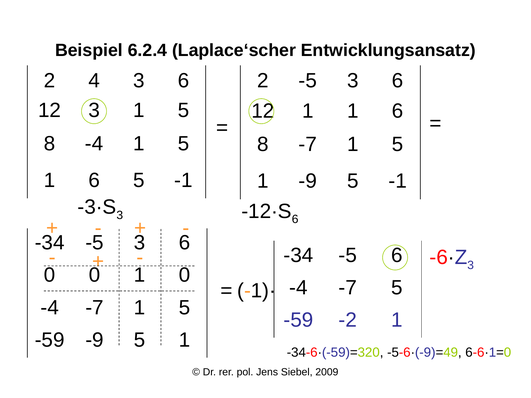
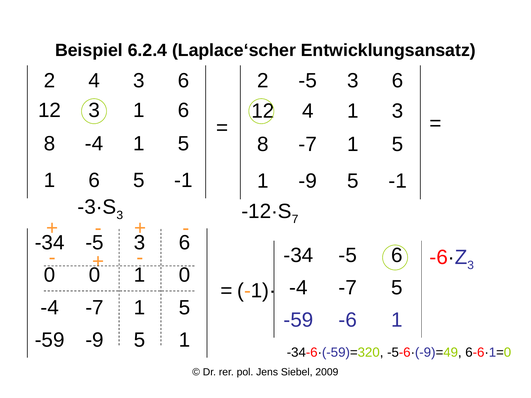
3 1 5: 5 -> 6
12 1: 1 -> 4
6 at (398, 111): 6 -> 3
6 at (295, 219): 6 -> 7
-2: -2 -> -6
